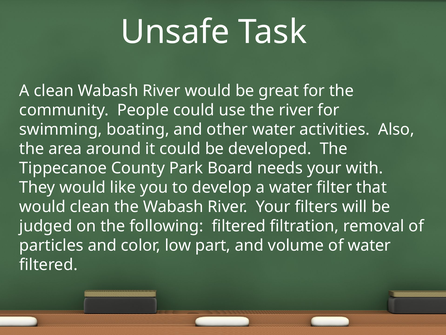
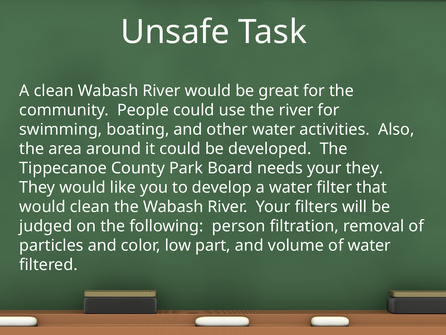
your with: with -> they
following filtered: filtered -> person
